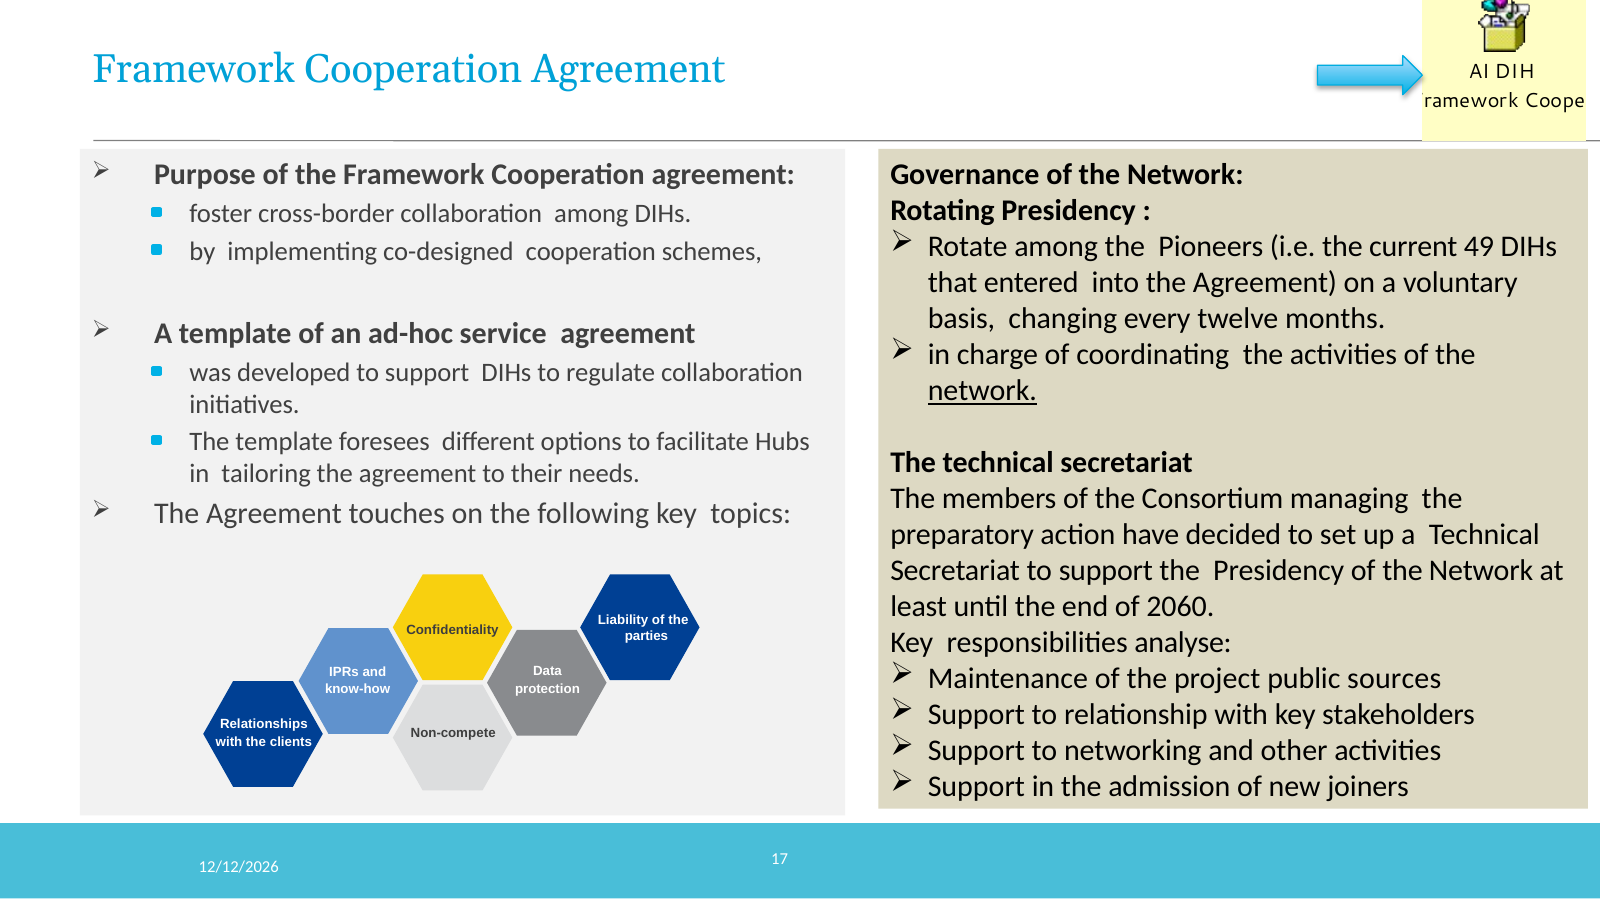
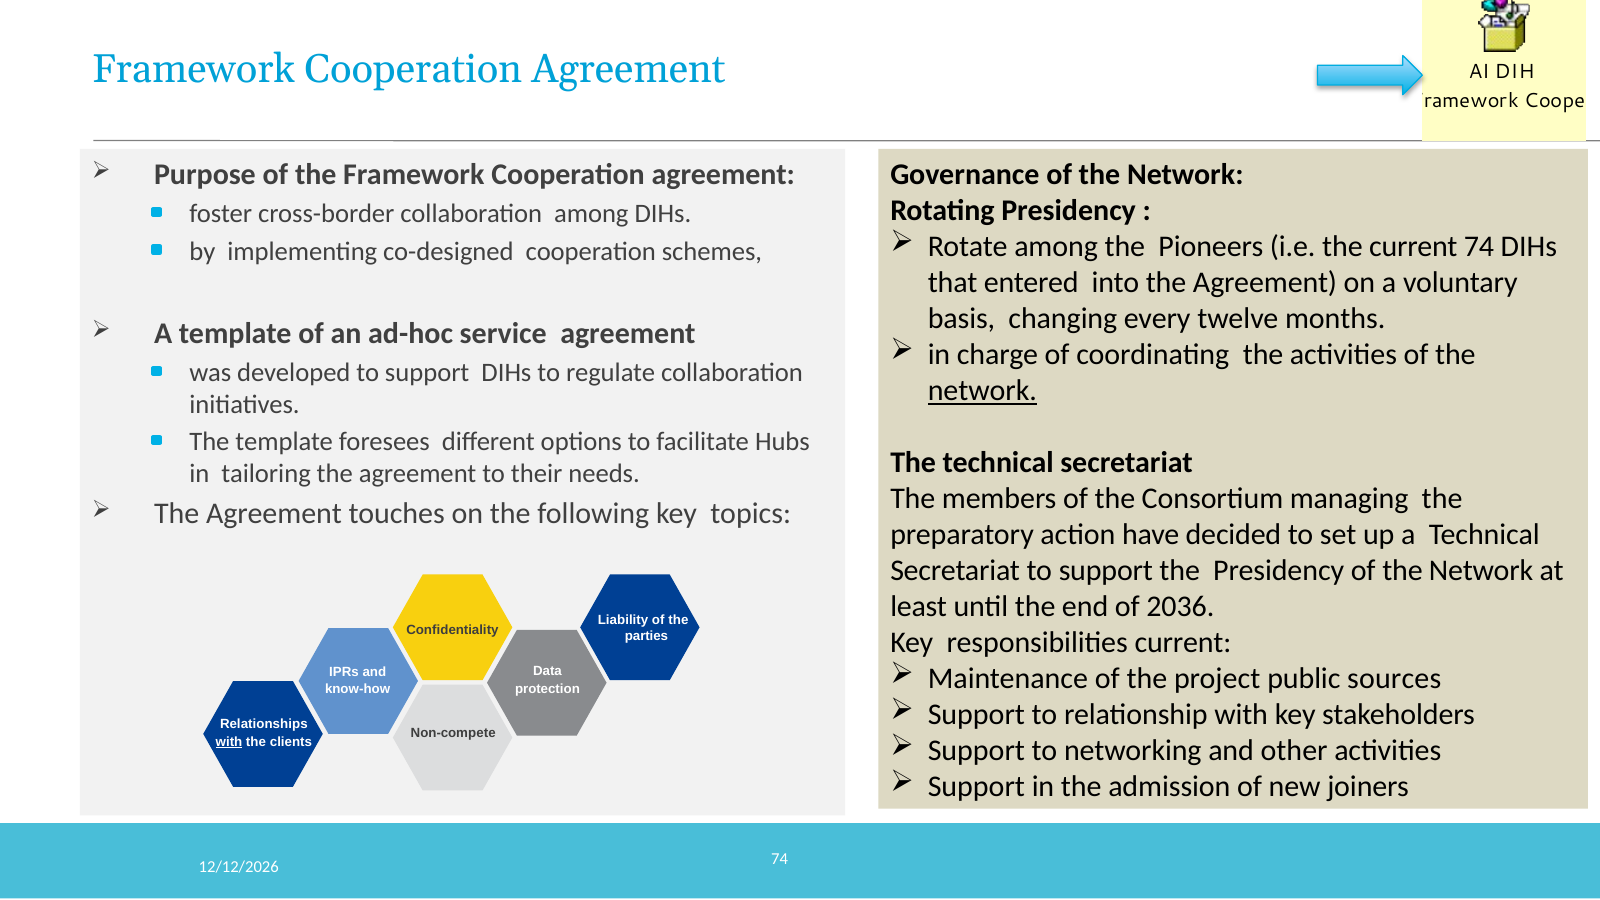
current 49: 49 -> 74
2060: 2060 -> 2036
responsibilities analyse: analyse -> current
with at (229, 742) underline: none -> present
17 at (780, 859): 17 -> 74
